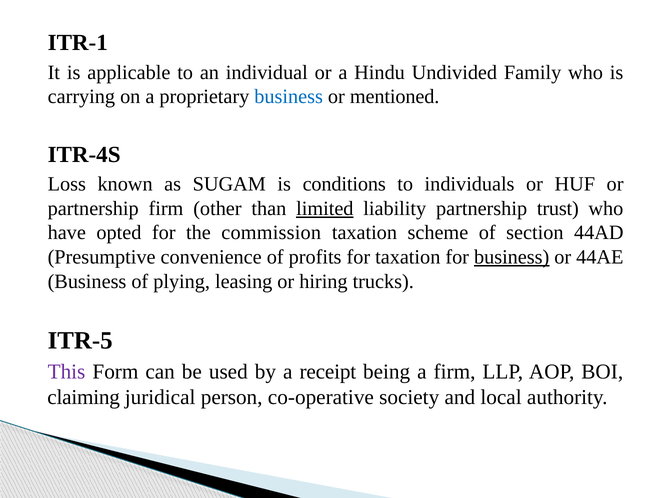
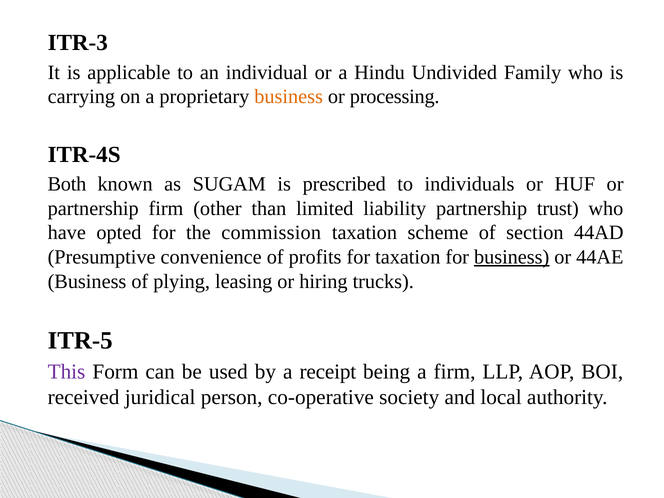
ITR-1: ITR-1 -> ITR-3
business at (289, 97) colour: blue -> orange
mentioned: mentioned -> processing
Loss: Loss -> Both
conditions: conditions -> prescribed
limited underline: present -> none
claiming: claiming -> received
